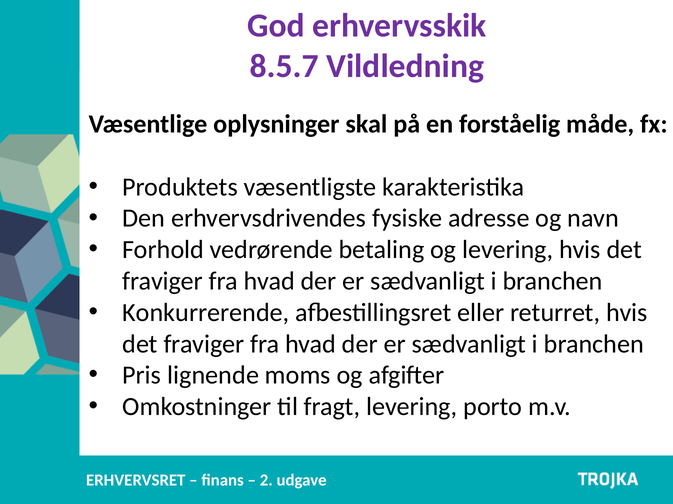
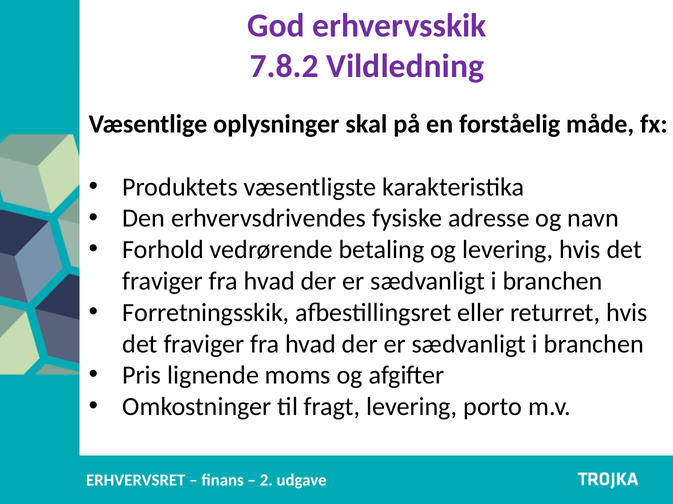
8.5.7: 8.5.7 -> 7.8.2
Konkurrerende: Konkurrerende -> Forretningsskik
